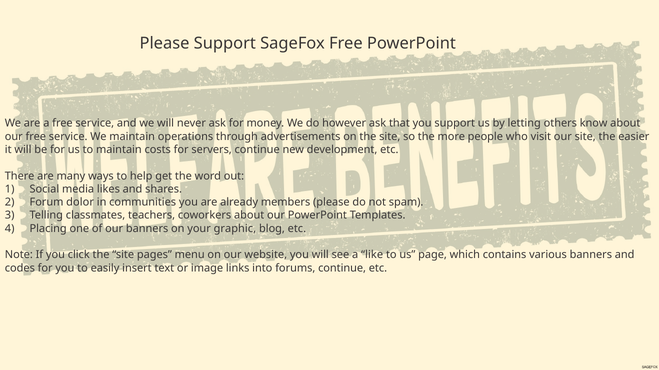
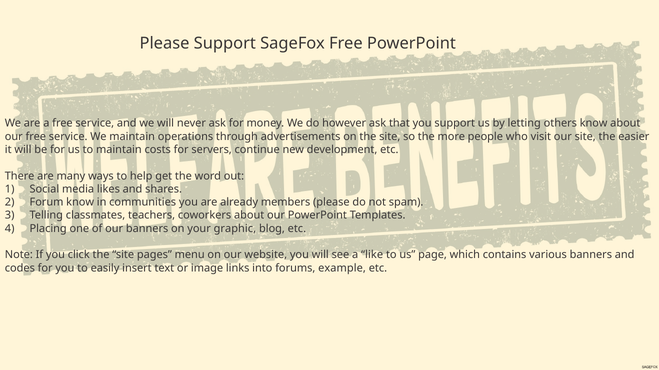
Forum dolor: dolor -> know
forums continue: continue -> example
